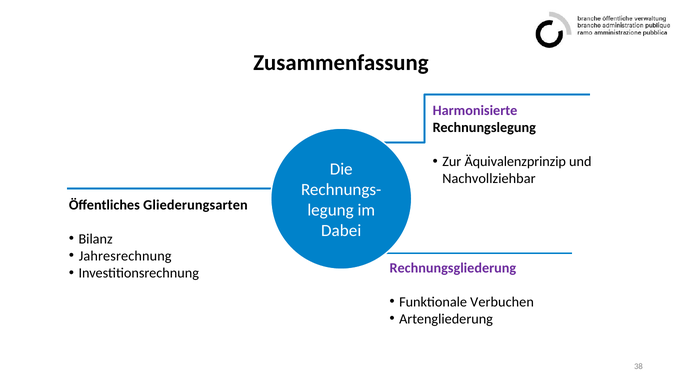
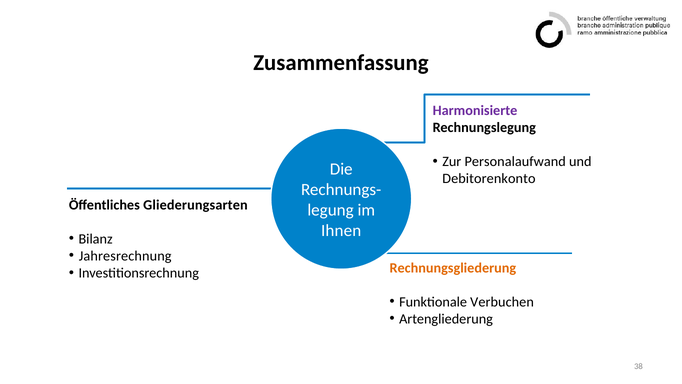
Äquivalenzprinzip: Äquivalenzprinzip -> Personalaufwand
Nachvollziehbar: Nachvollziehbar -> Debitorenkonto
Dabei: Dabei -> Ihnen
Rechnungsgliederung colour: purple -> orange
